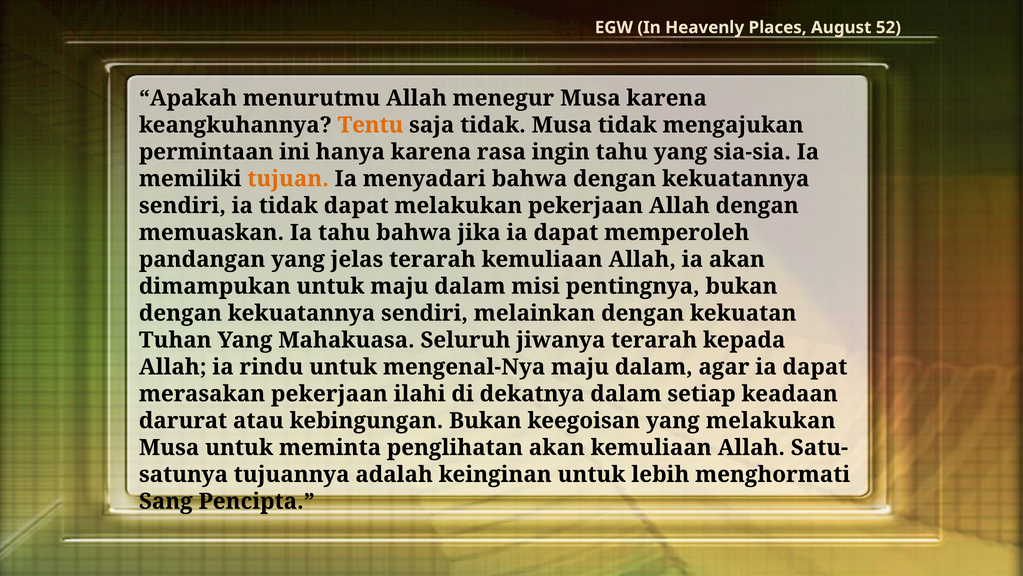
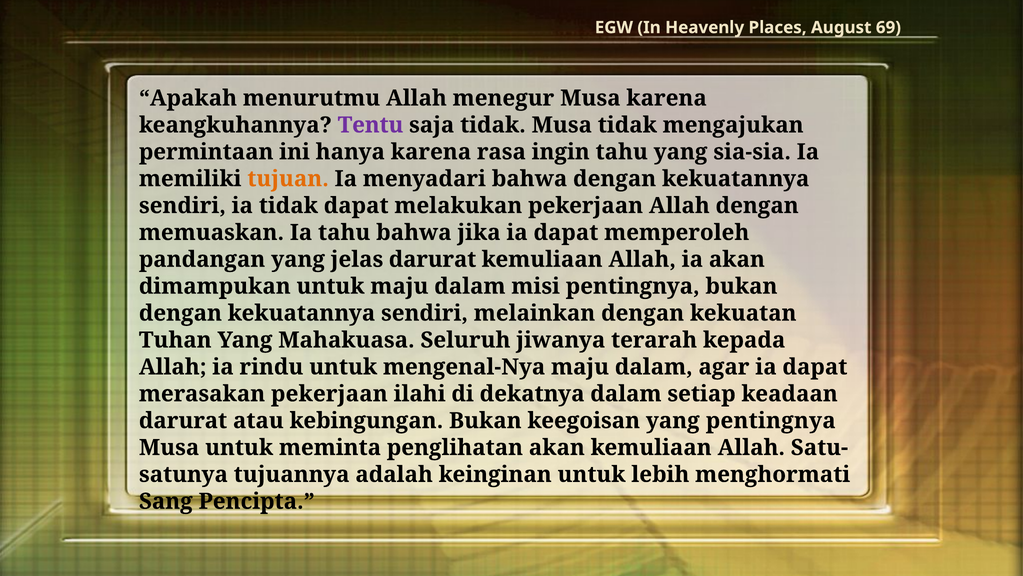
52: 52 -> 69
Tentu colour: orange -> purple
jelas terarah: terarah -> darurat
yang melakukan: melakukan -> pentingnya
